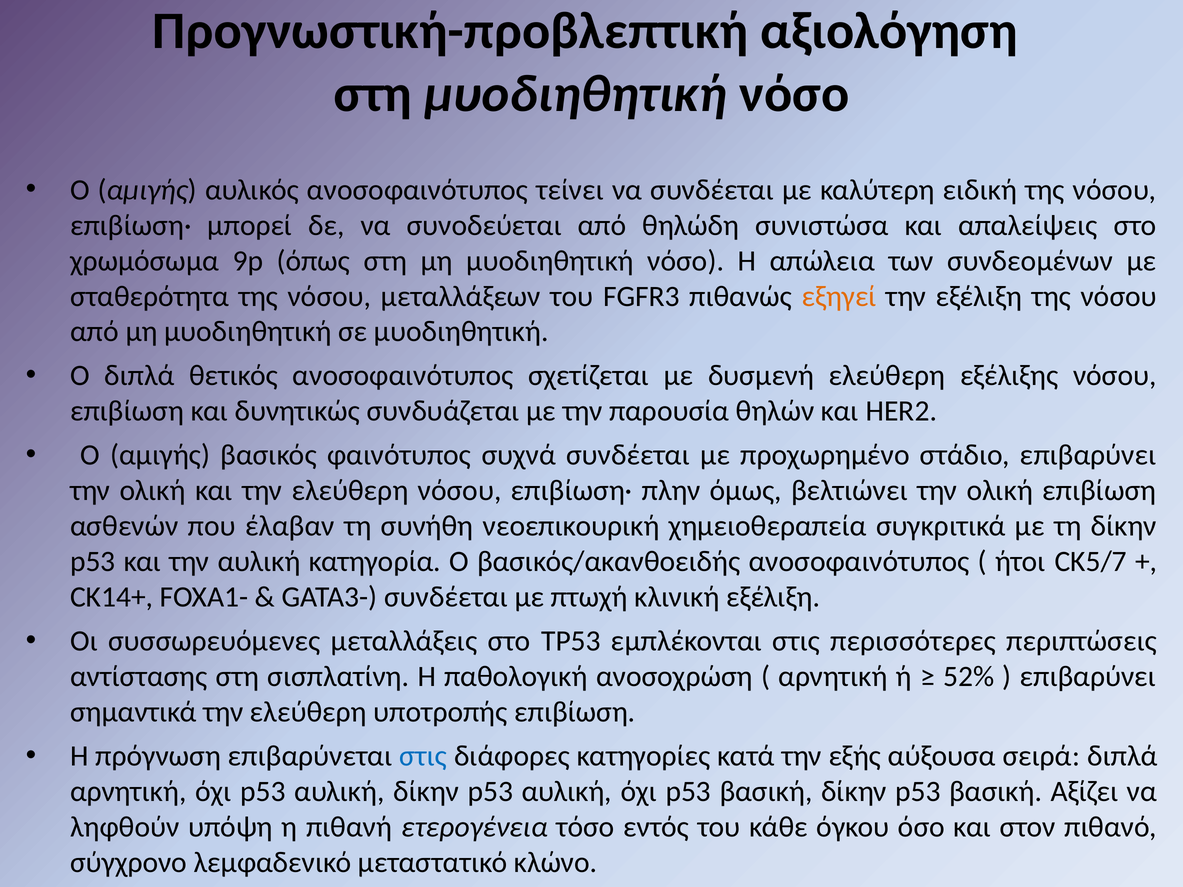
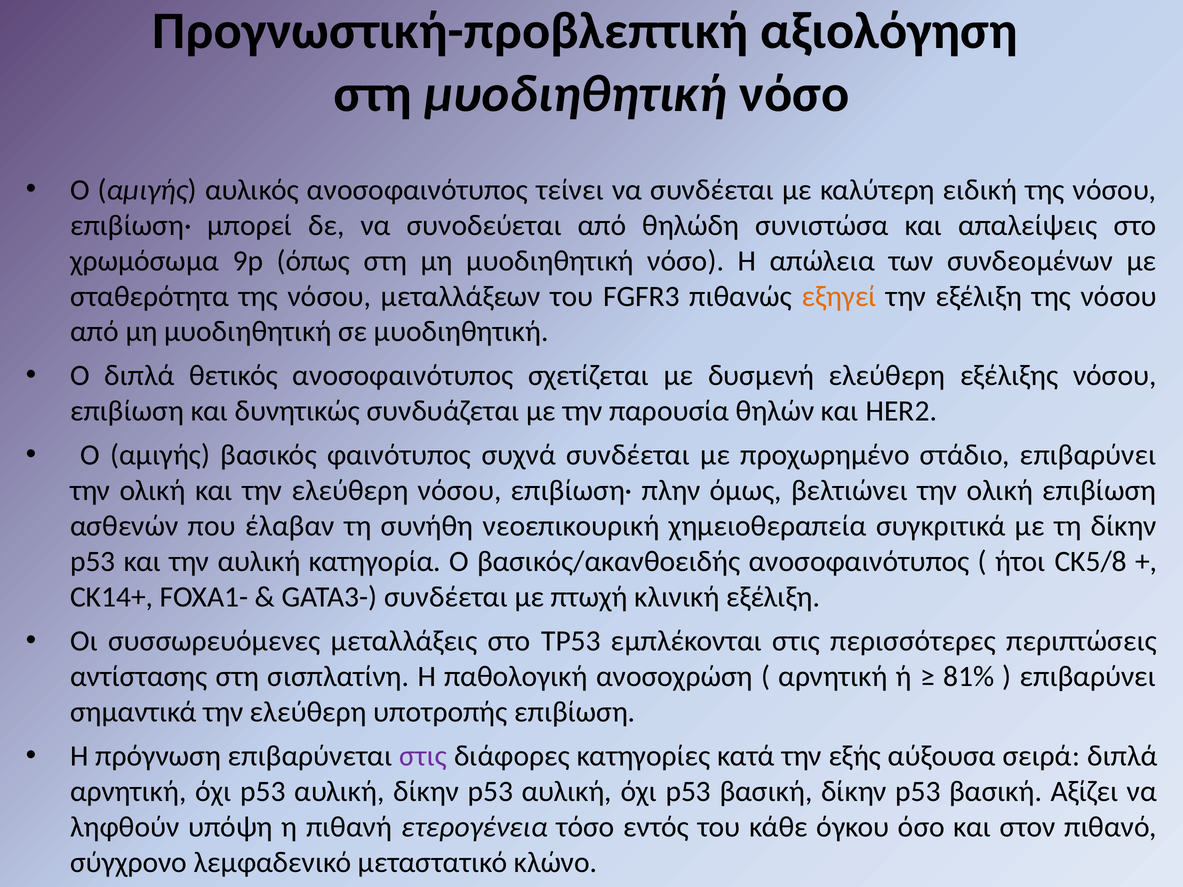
CK5/7: CK5/7 -> CK5/8
52%: 52% -> 81%
στις at (423, 756) colour: blue -> purple
